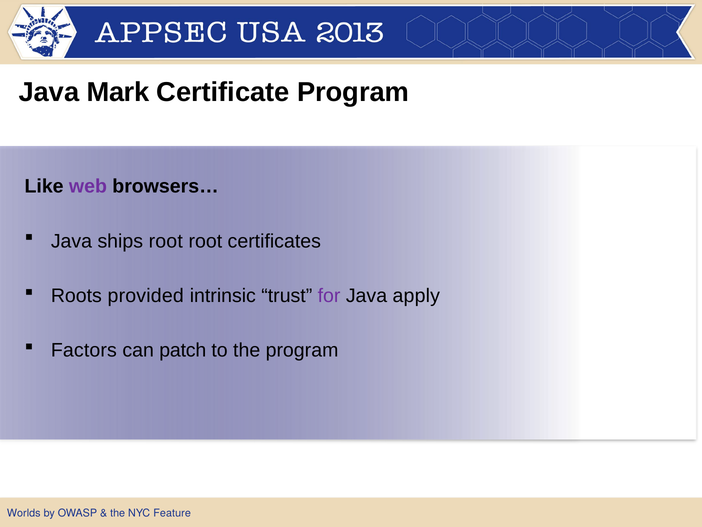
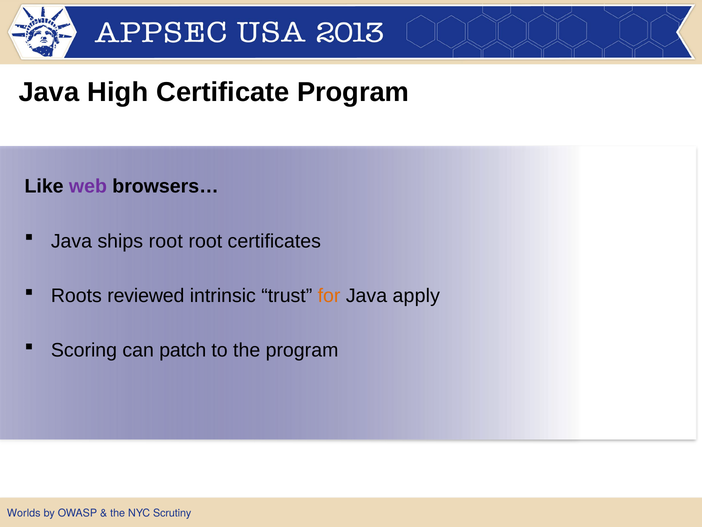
Mark: Mark -> High
provided: provided -> reviewed
for colour: purple -> orange
Factors: Factors -> Scoring
Feature: Feature -> Scrutiny
